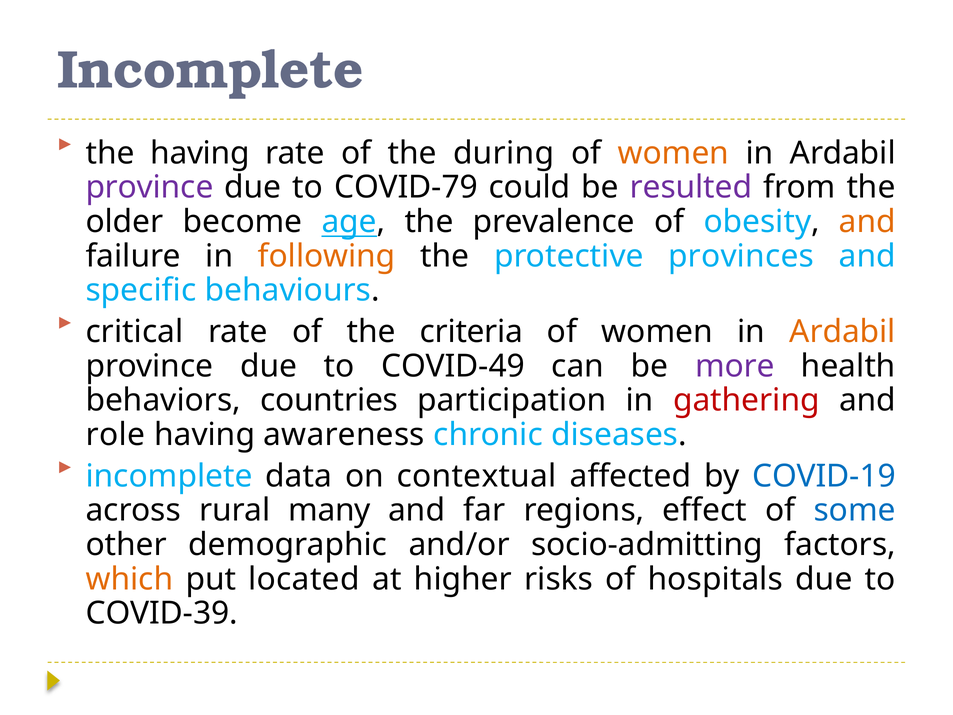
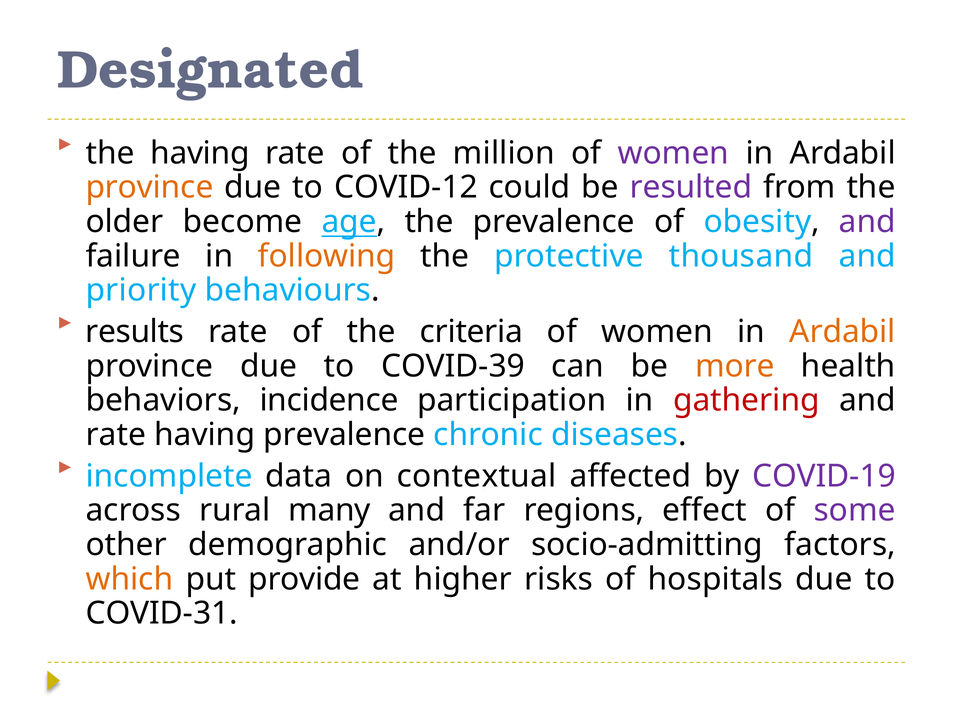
Incomplete at (211, 70): Incomplete -> Designated
during: during -> million
women at (673, 153) colour: orange -> purple
province at (150, 187) colour: purple -> orange
COVID-79: COVID-79 -> COVID-12
and at (867, 222) colour: orange -> purple
provinces: provinces -> thousand
specific: specific -> priority
critical: critical -> results
COVID-49: COVID-49 -> COVID-39
more colour: purple -> orange
countries: countries -> incidence
role at (116, 435): role -> rate
having awareness: awareness -> prevalence
COVID-19 colour: blue -> purple
some colour: blue -> purple
located: located -> provide
COVID-39: COVID-39 -> COVID-31
